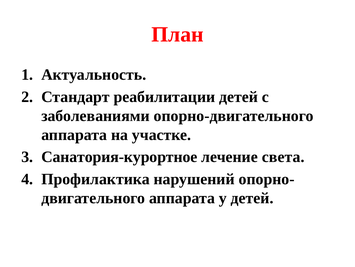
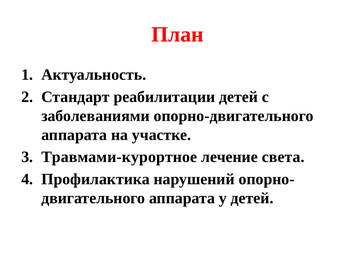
Санатория-курортное: Санатория-курортное -> Травмами-курортное
